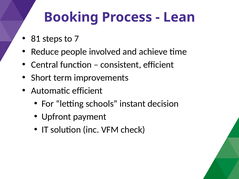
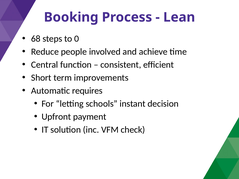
81: 81 -> 68
7: 7 -> 0
Automatic efficient: efficient -> requires
